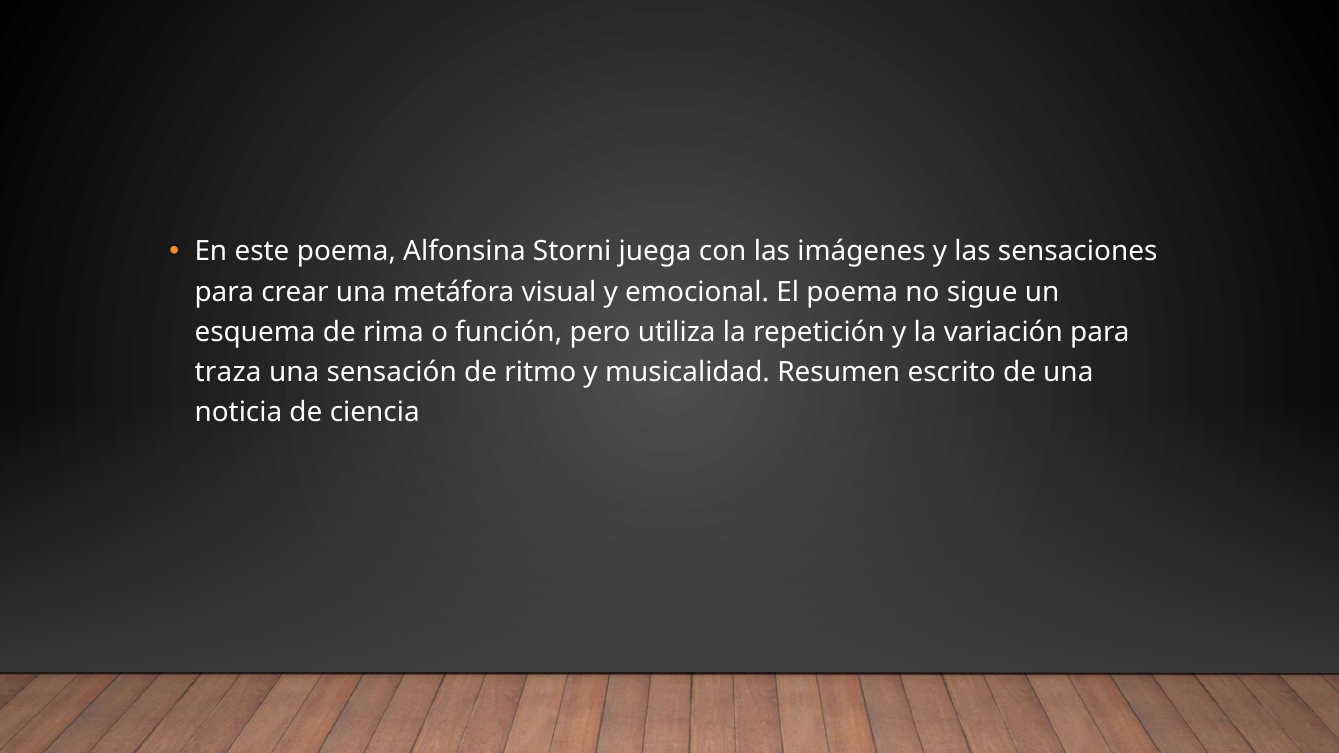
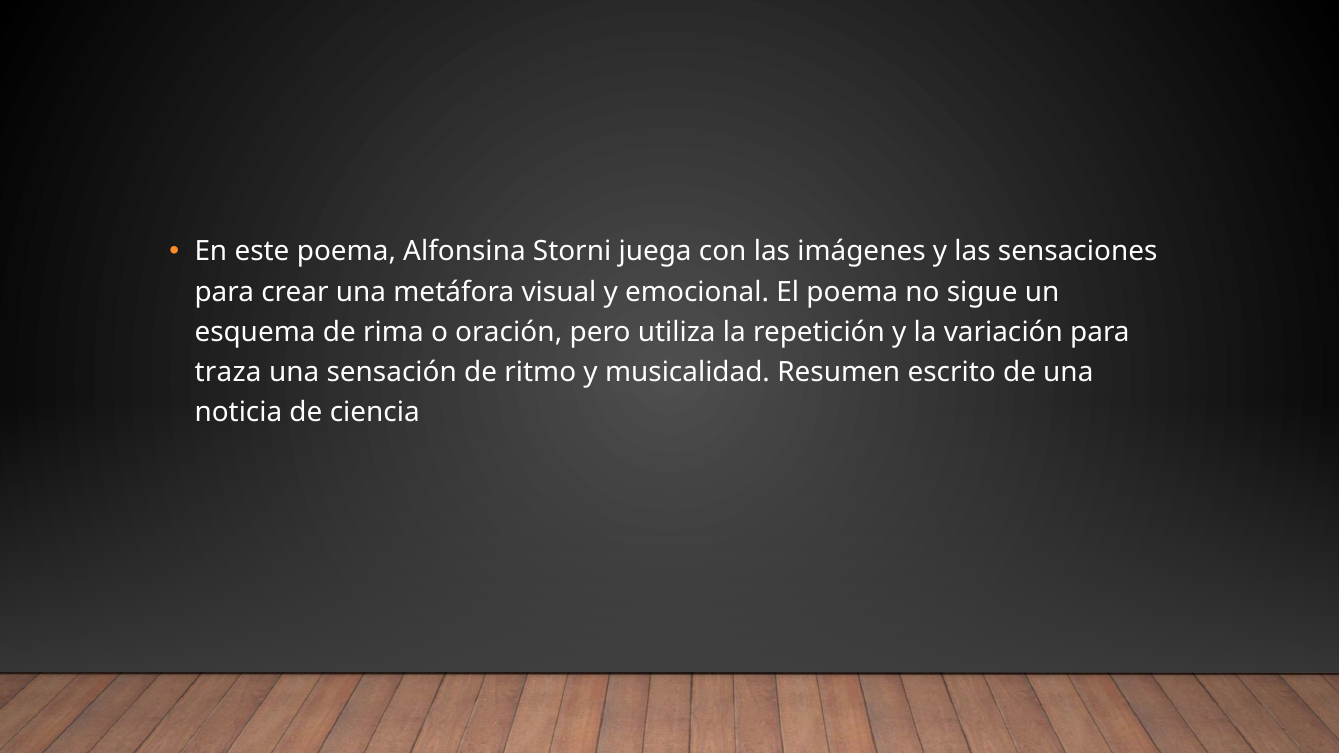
función: función -> oración
